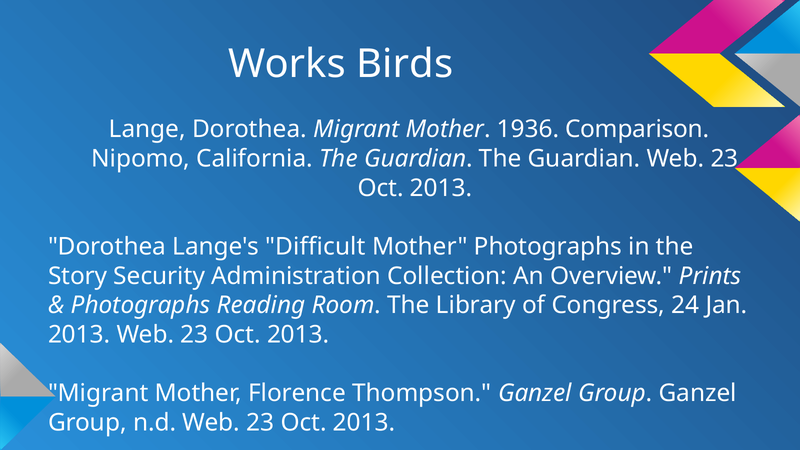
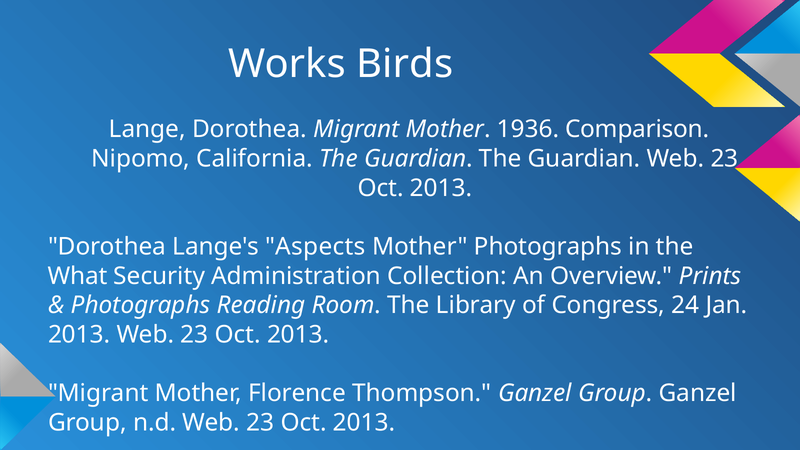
Difficult: Difficult -> Aspects
Story: Story -> What
